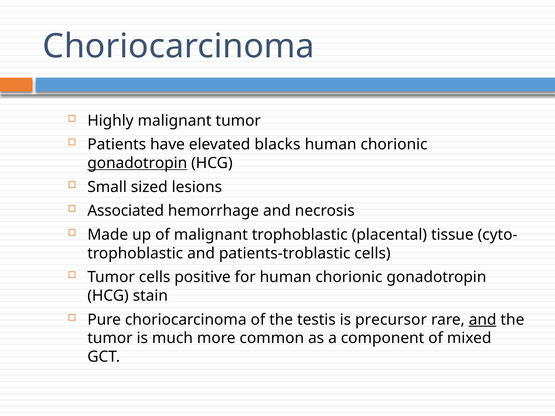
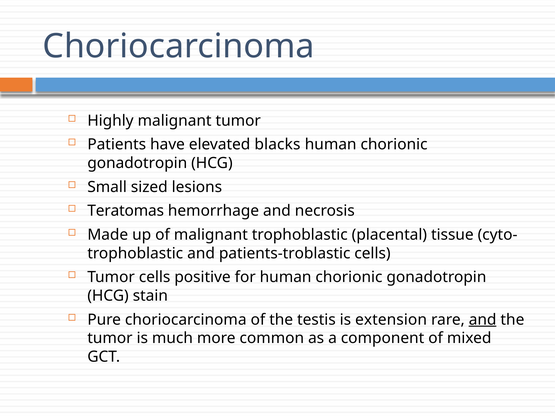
gonadotropin at (137, 163) underline: present -> none
Associated: Associated -> Teratomas
precursor: precursor -> extension
